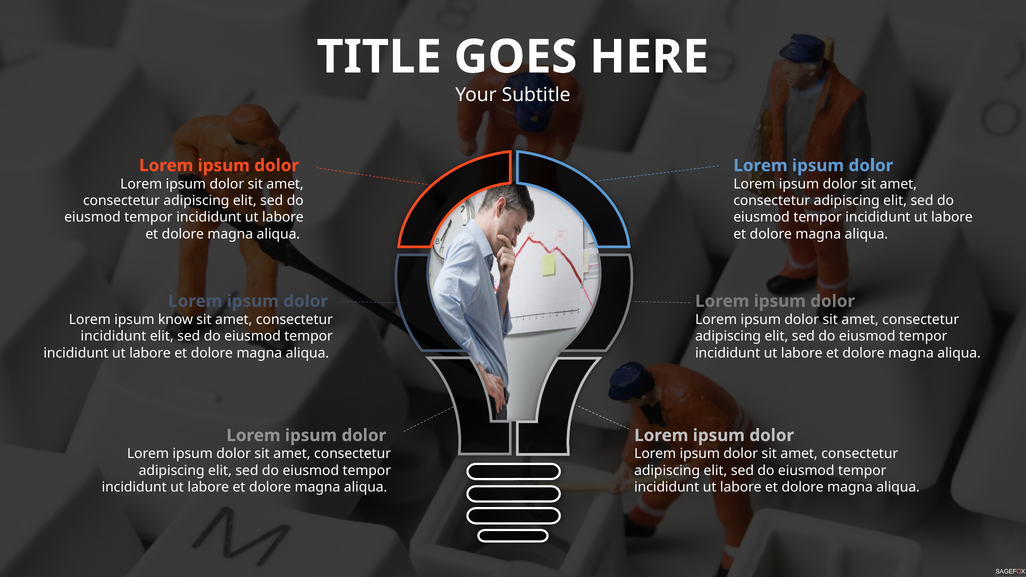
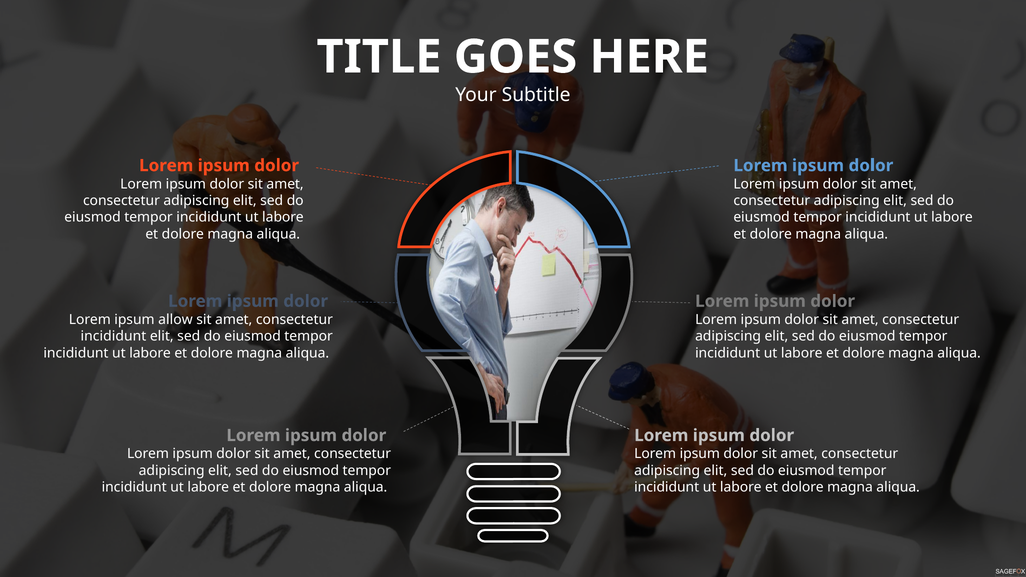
know: know -> allow
